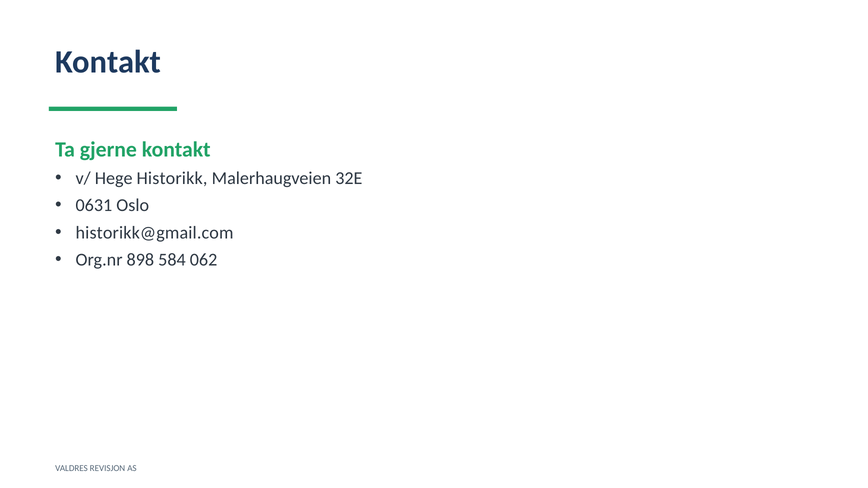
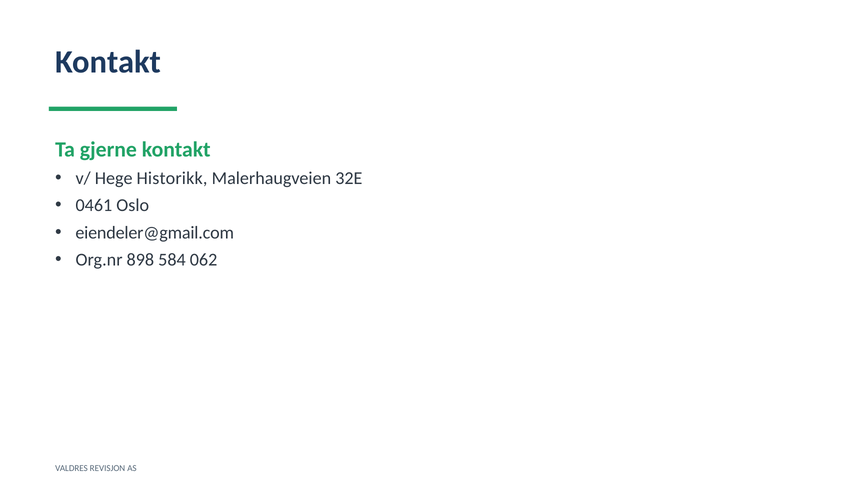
0631: 0631 -> 0461
historikk@gmail.com: historikk@gmail.com -> eiendeler@gmail.com
